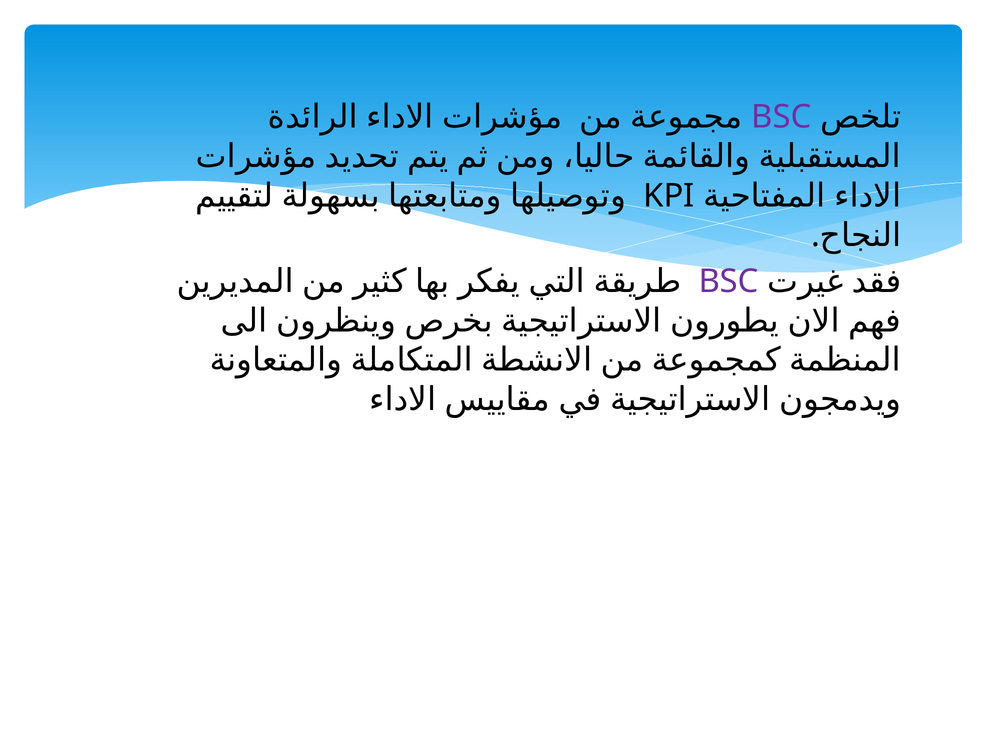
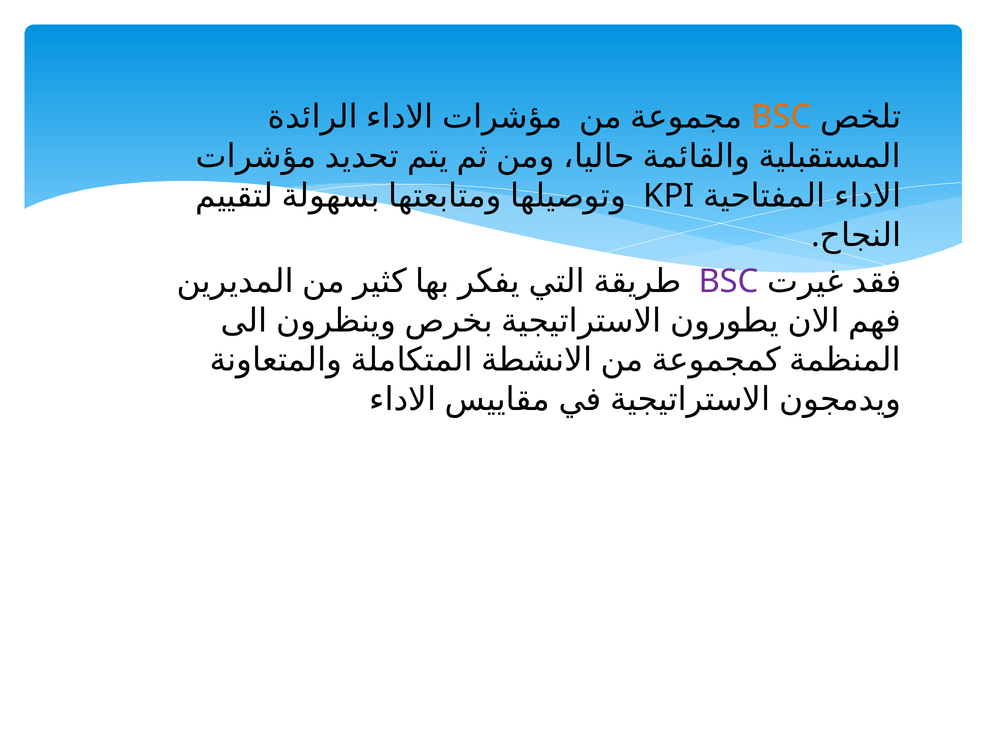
BSC at (781, 117) colour: purple -> orange
